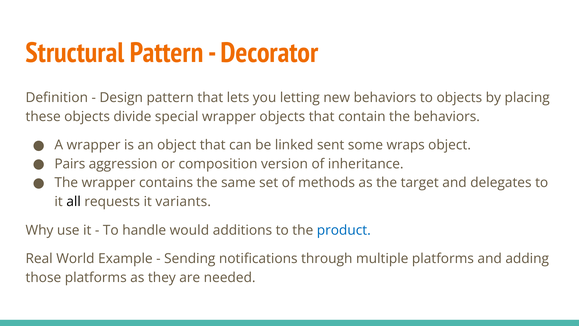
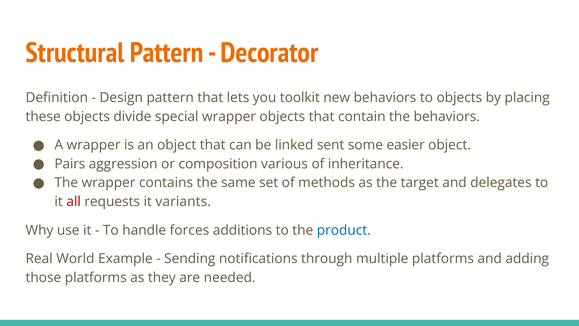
letting: letting -> toolkit
wraps: wraps -> easier
version: version -> various
all colour: black -> red
would: would -> forces
